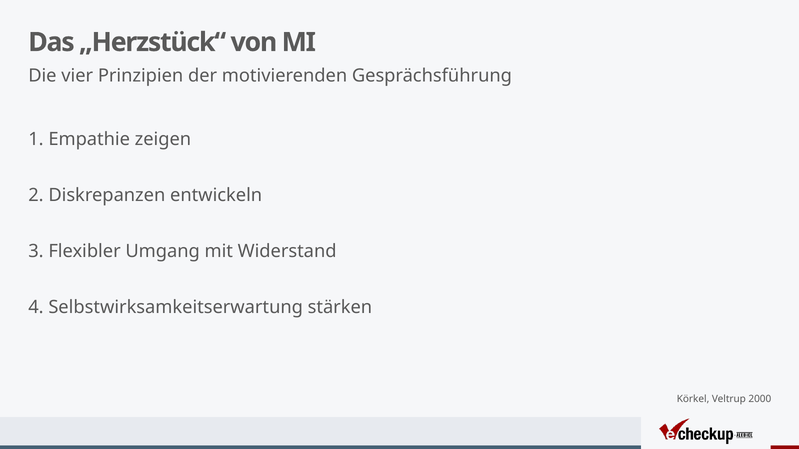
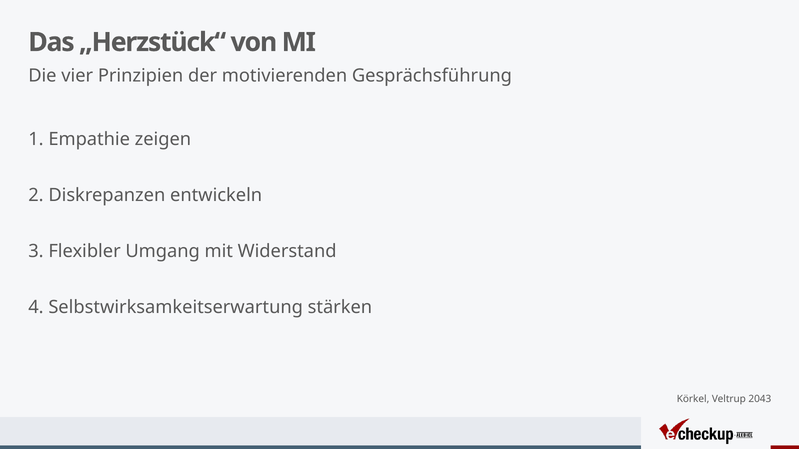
2000: 2000 -> 2043
